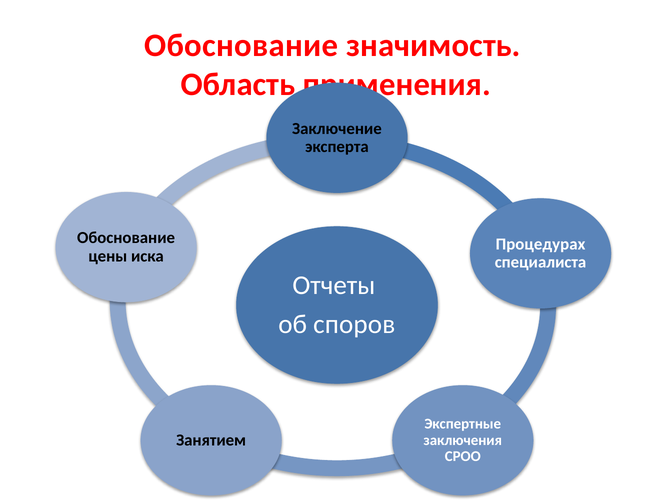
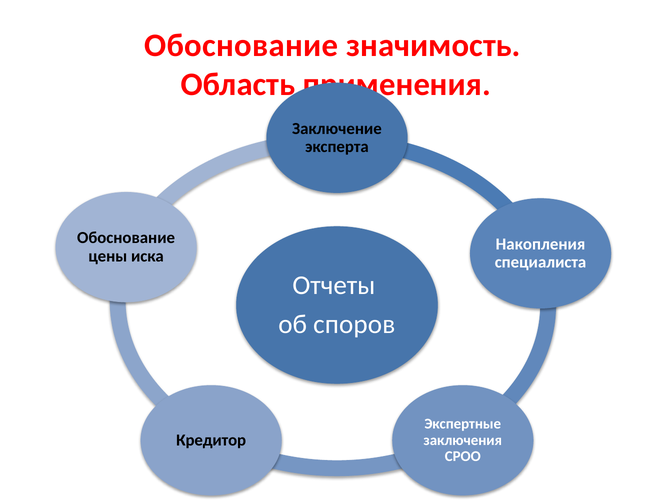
Процедурах: Процедурах -> Накопления
Занятием: Занятием -> Кредитор
